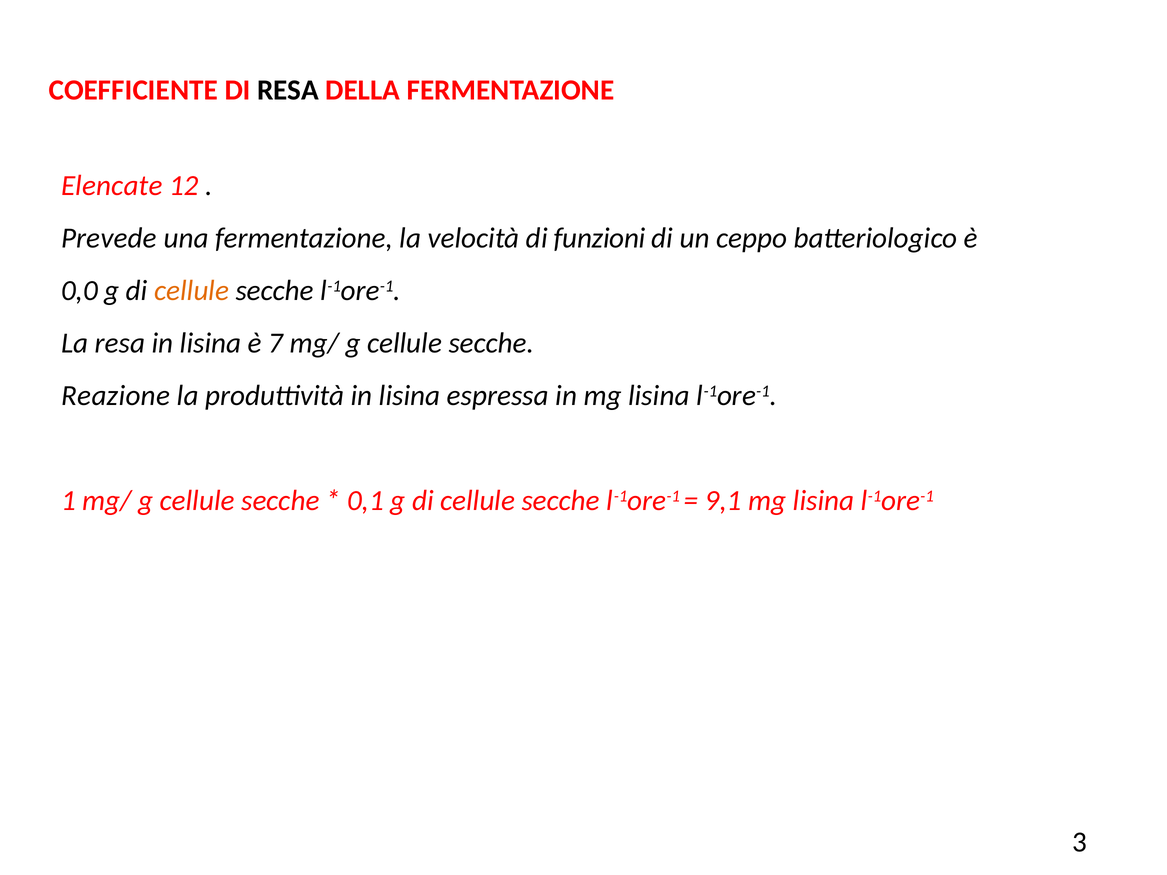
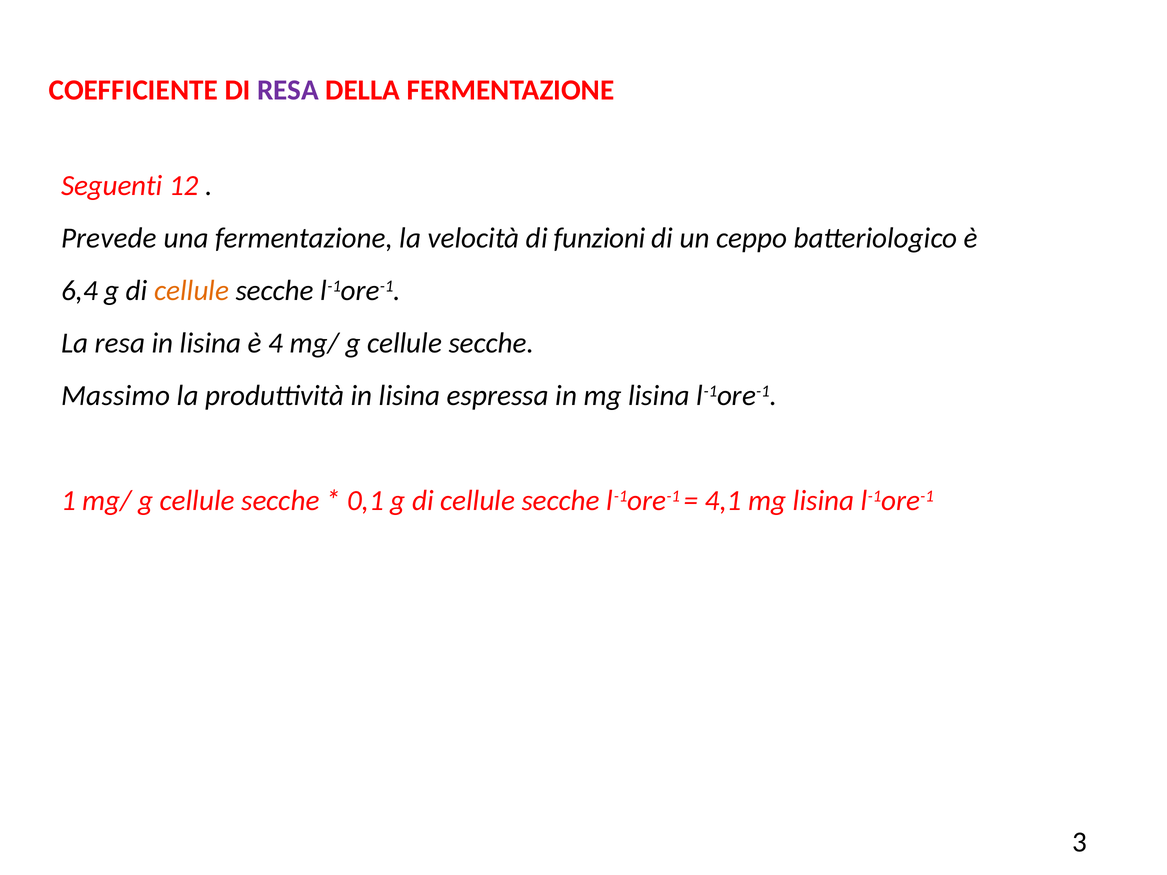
RESA at (288, 90) colour: black -> purple
Elencate: Elencate -> Seguenti
0,0: 0,0 -> 6,4
7: 7 -> 4
Reazione: Reazione -> Massimo
9,1: 9,1 -> 4,1
